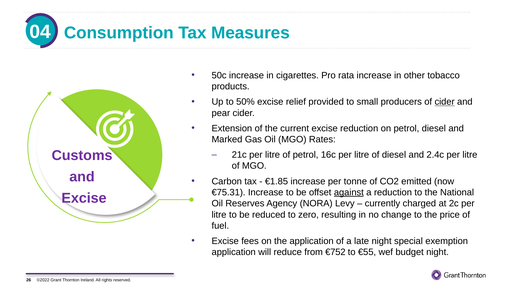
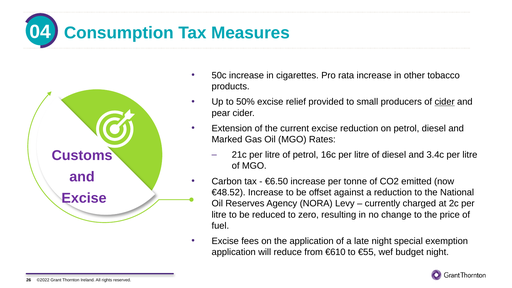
2.4c: 2.4c -> 3.4c
€1.85: €1.85 -> €6.50
€75.31: €75.31 -> €48.52
against underline: present -> none
€752: €752 -> €610
